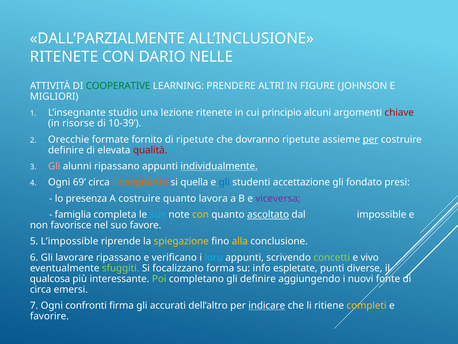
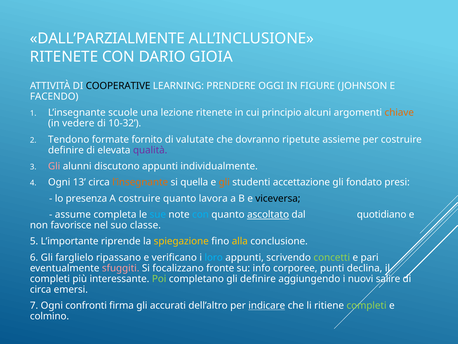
NELLE: NELLE -> GIOIA
COOPERATIVE colour: green -> black
ALTRI: ALTRI -> OGGI
MIGLIORI: MIGLIORI -> FACENDO
studio: studio -> scuole
chiave colour: red -> orange
risorse: risorse -> vedere
10-39: 10-39 -> 10-32
Orecchie: Orecchie -> Tendono
di ripetute: ripetute -> valutate
per at (370, 139) underline: present -> none
qualità colour: red -> purple
alunni ripassano: ripassano -> discutono
individualmente underline: present -> none
69: 69 -> 13
gli at (224, 182) colour: blue -> orange
viceversa colour: purple -> black
famiglia: famiglia -> assume
con at (201, 214) colour: yellow -> light blue
impossible: impossible -> quotidiano
favore: favore -> classe
L’impossible: L’impossible -> L’importante
lavorare: lavorare -> farglielo
vivo: vivo -> pari
sfuggiti colour: light green -> pink
forma: forma -> fronte
espletate: espletate -> corporee
diverse: diverse -> declina
qualcosa at (50, 278): qualcosa -> completi
fonte: fonte -> salire
completi at (367, 305) colour: yellow -> light green
favorire: favorire -> colmino
